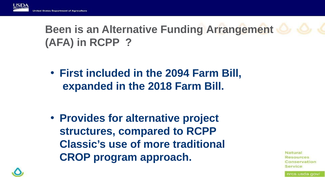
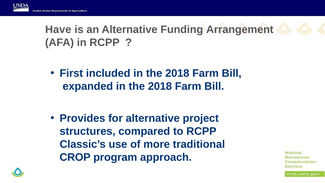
Been: Been -> Have
included in the 2094: 2094 -> 2018
